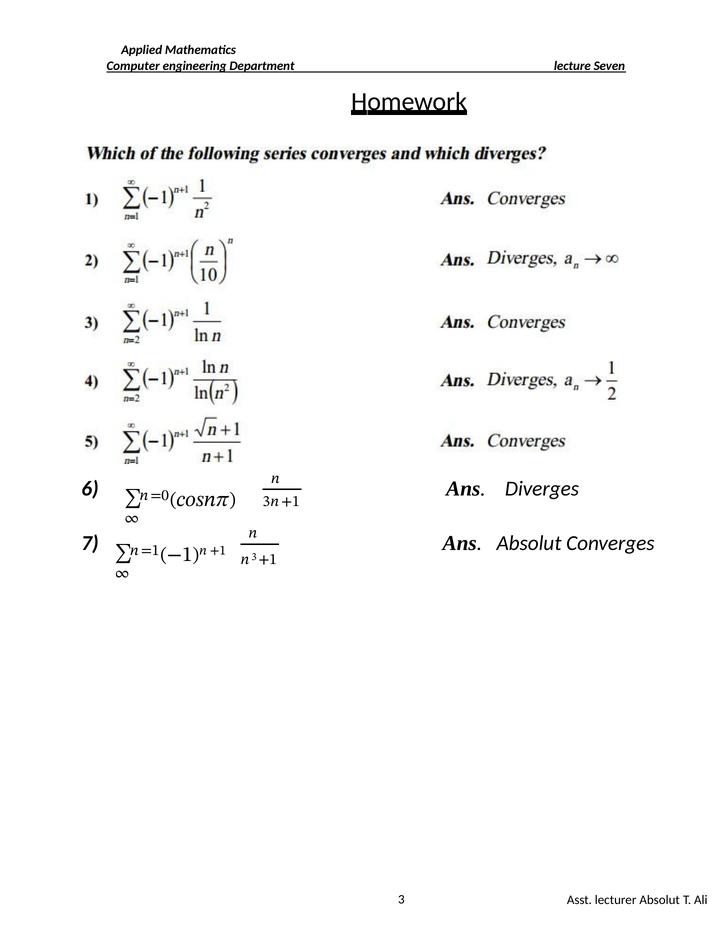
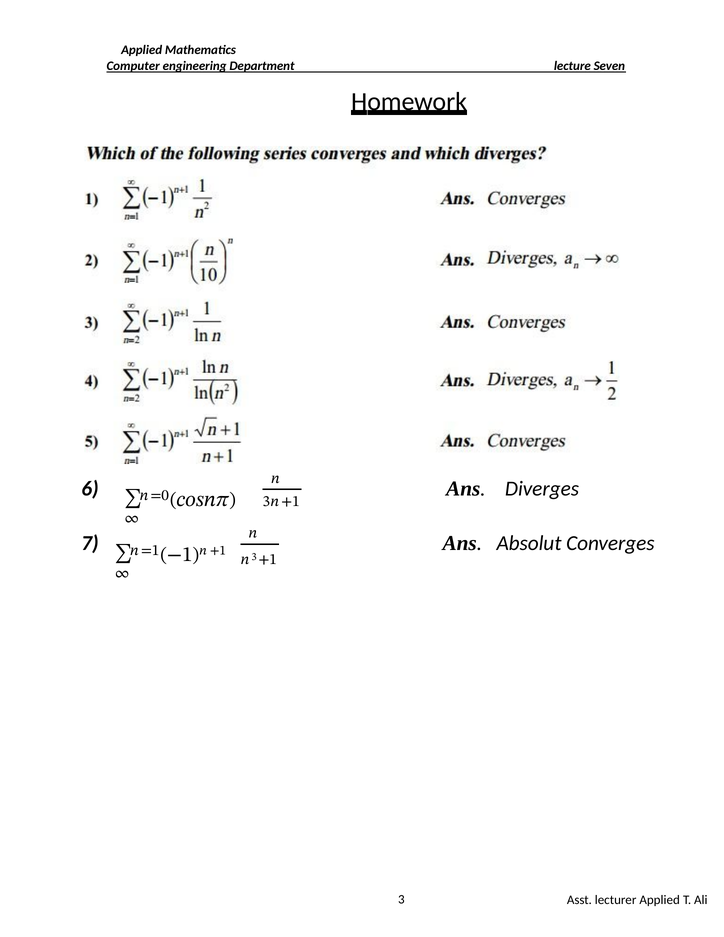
lecturer Absolut: Absolut -> Applied
